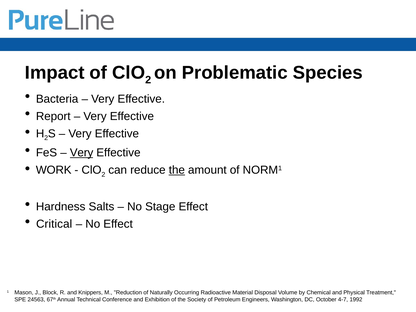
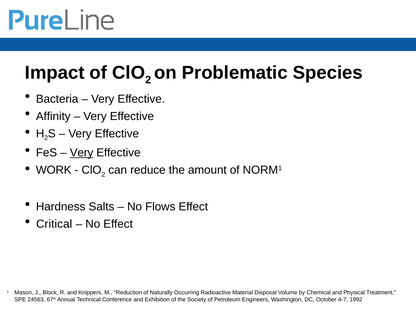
Report: Report -> Affinity
the at (177, 170) underline: present -> none
Stage: Stage -> Flows
